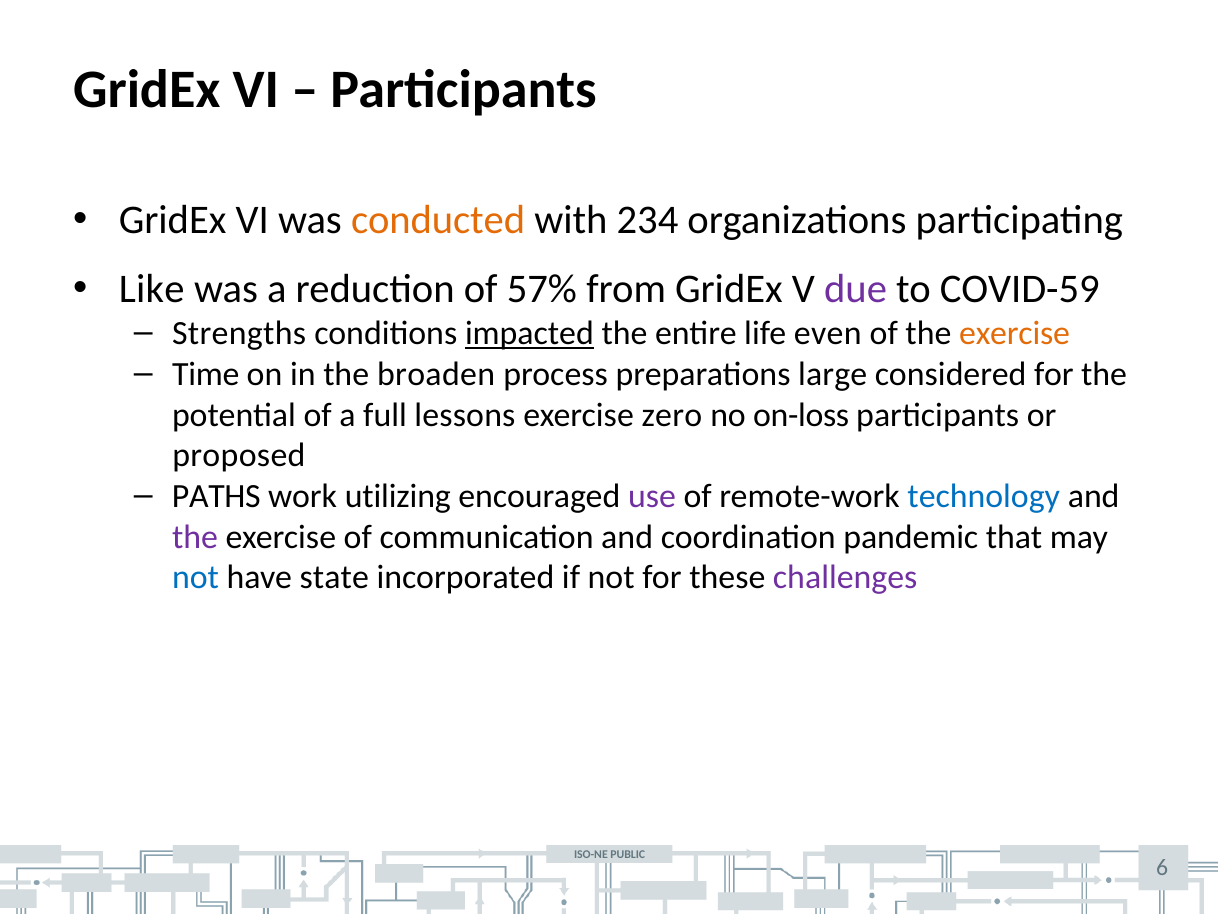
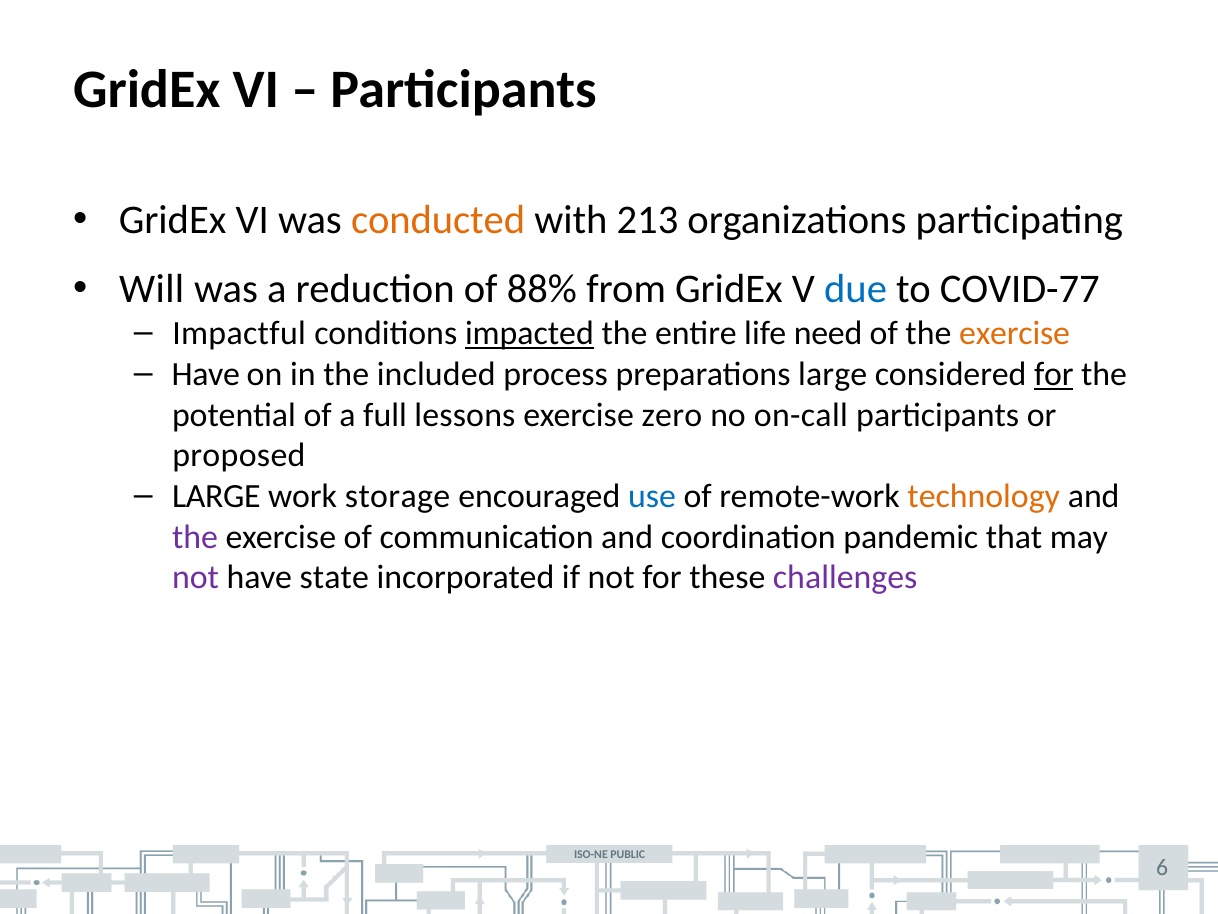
234: 234 -> 213
Like: Like -> Will
57%: 57% -> 88%
due colour: purple -> blue
COVID-59: COVID-59 -> COVID-77
Strengths: Strengths -> Impactful
even: even -> need
Time at (206, 374): Time -> Have
broaden: broaden -> included
for at (1054, 374) underline: none -> present
on-loss: on-loss -> on-call
PATHS at (216, 496): PATHS -> LARGE
utilizing: utilizing -> storage
use colour: purple -> blue
technology colour: blue -> orange
not at (195, 577) colour: blue -> purple
